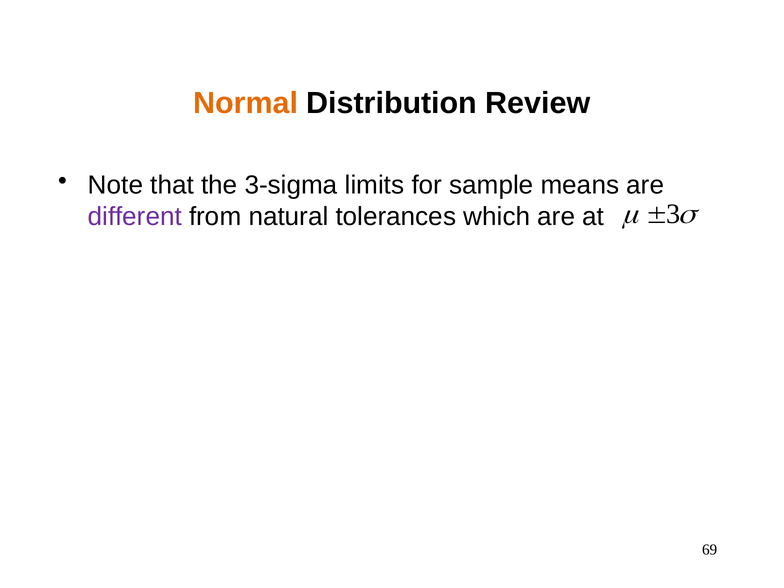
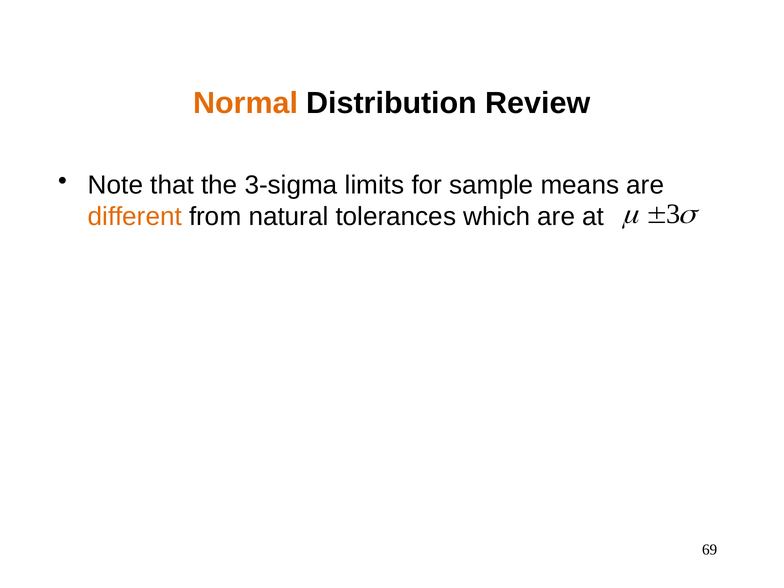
different colour: purple -> orange
